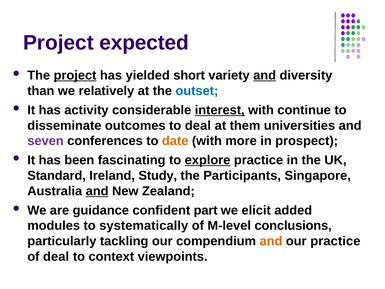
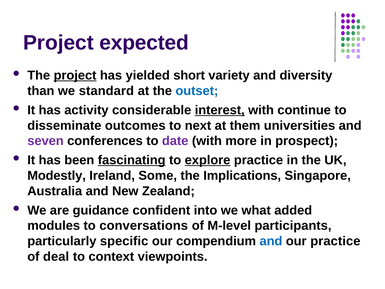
and at (265, 75) underline: present -> none
relatively: relatively -> standard
to deal: deal -> next
date colour: orange -> purple
fascinating underline: none -> present
Standard: Standard -> Modestly
Study: Study -> Some
Participants: Participants -> Implications
and at (97, 191) underline: present -> none
part: part -> into
elicit: elicit -> what
systematically: systematically -> conversations
conclusions: conclusions -> participants
tackling: tackling -> specific
and at (271, 241) colour: orange -> blue
